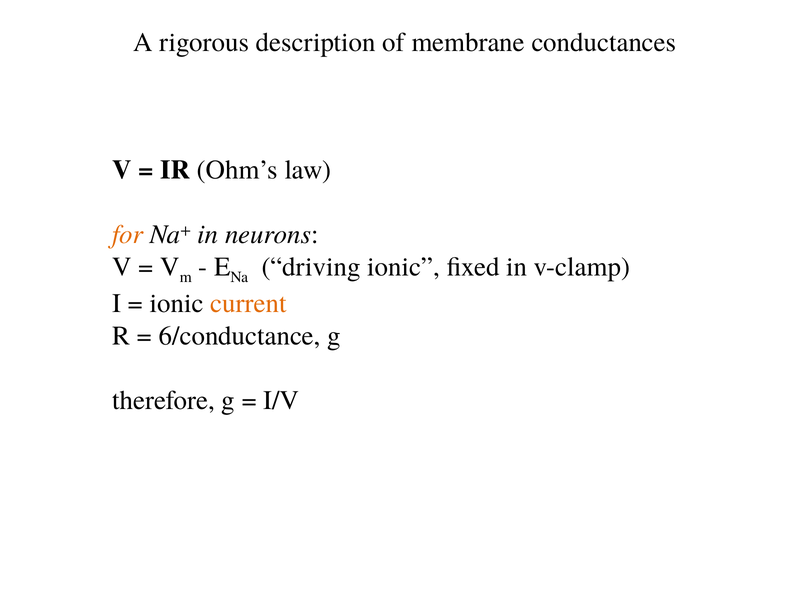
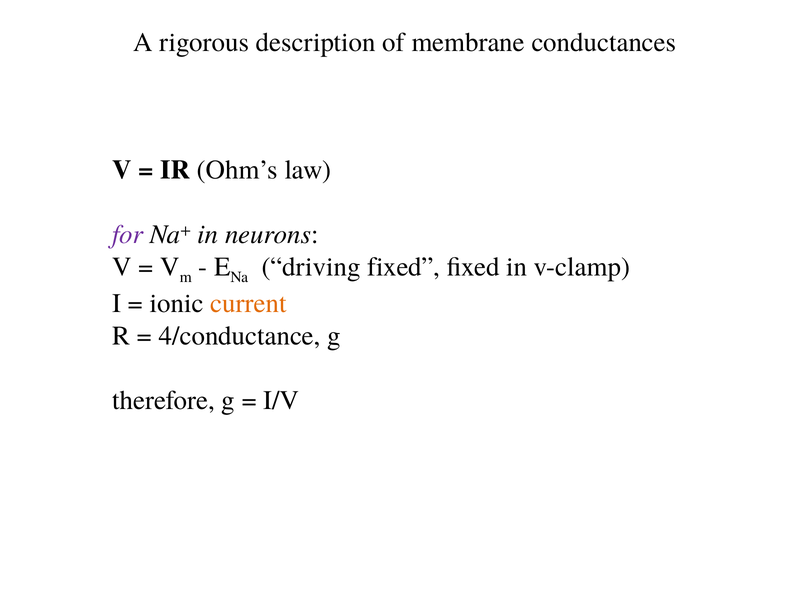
for colour: orange -> purple
driving ionic: ionic -> fixed
6/conductance: 6/conductance -> 4/conductance
